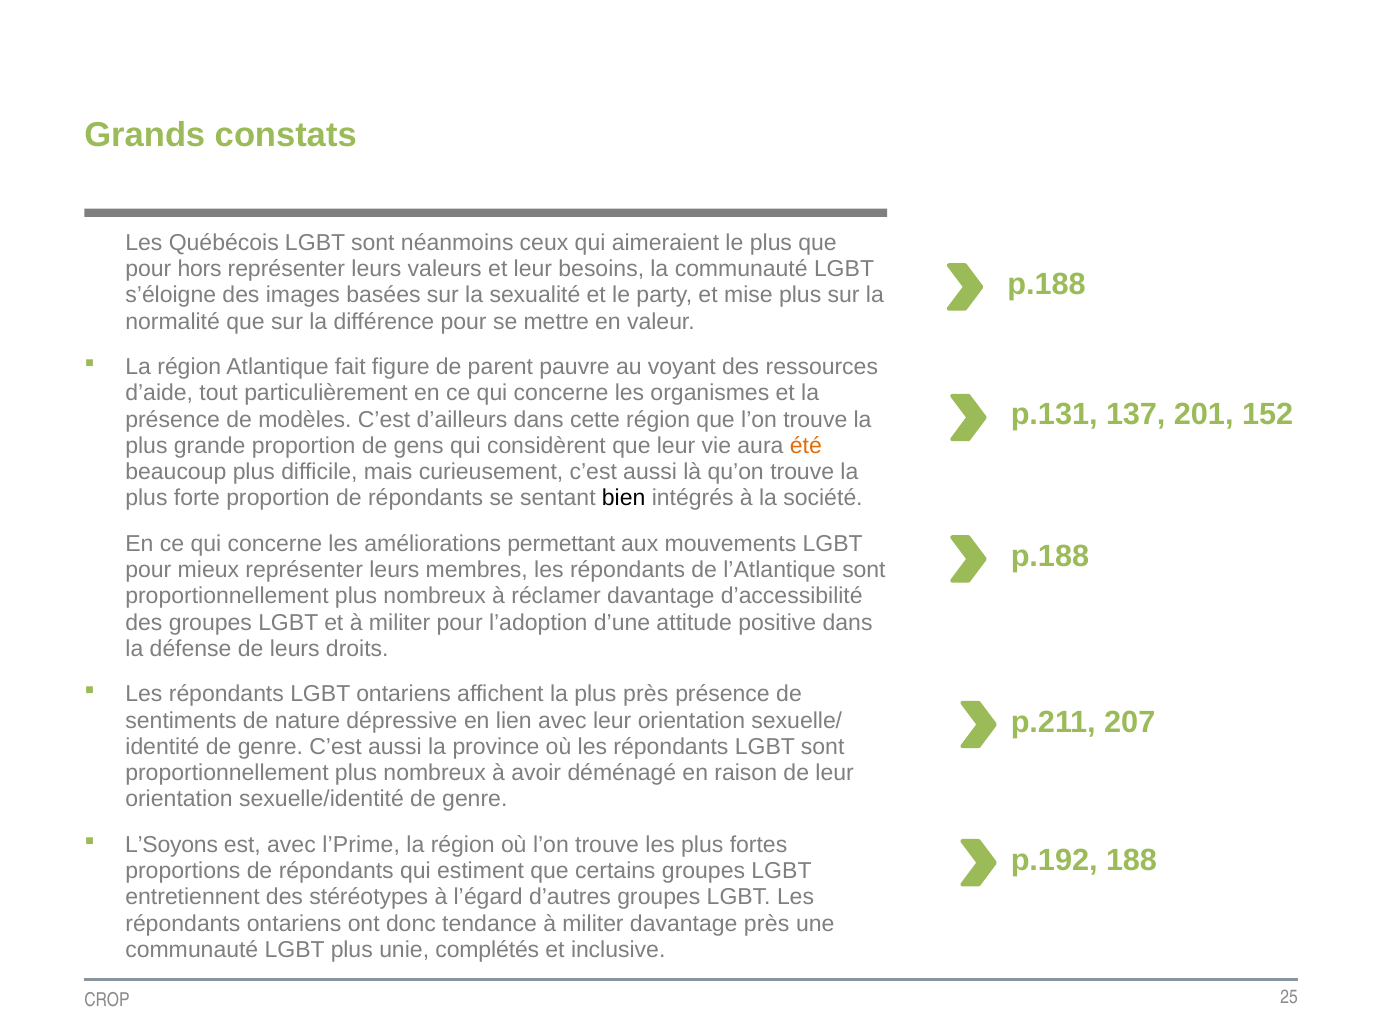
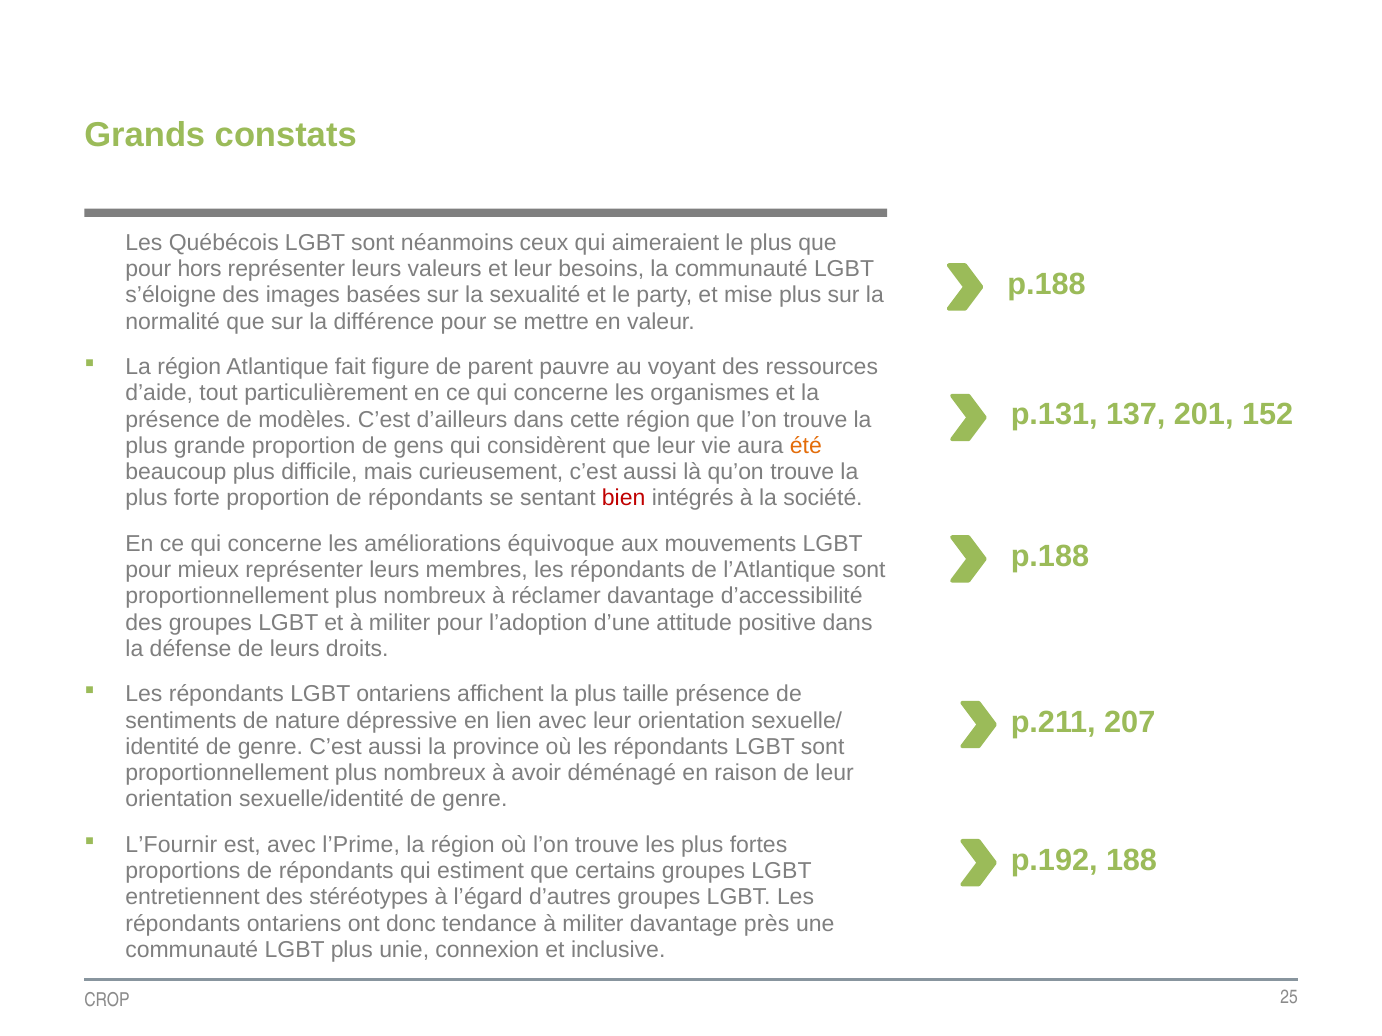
bien colour: black -> red
permettant: permettant -> équivoque
plus près: près -> taille
L’Soyons: L’Soyons -> L’Fournir
complétés: complétés -> connexion
